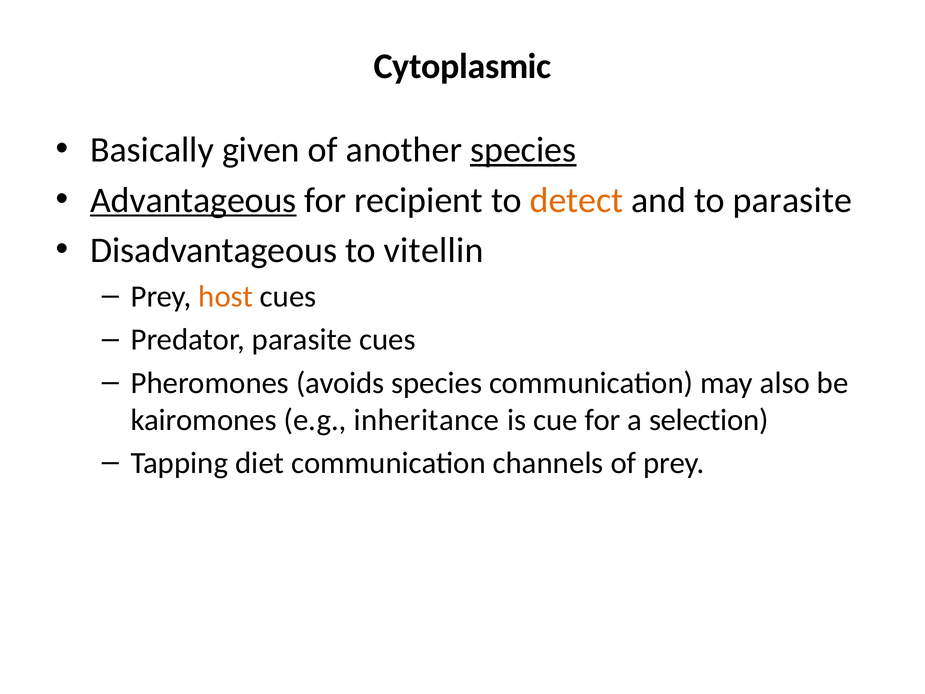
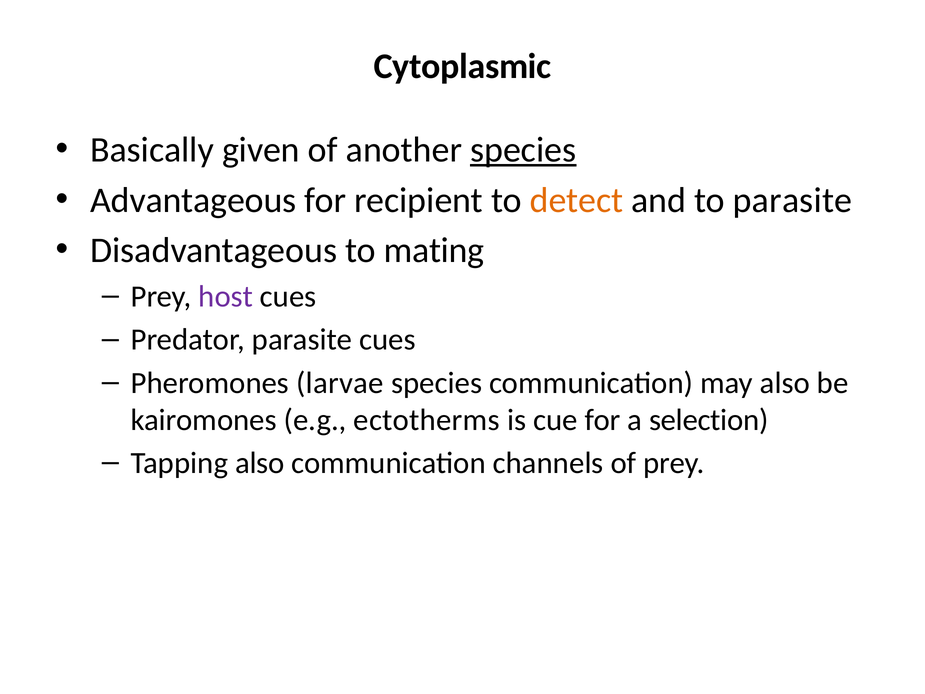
Advantageous underline: present -> none
vitellin: vitellin -> mating
host colour: orange -> purple
avoids: avoids -> larvae
inheritance: inheritance -> ectotherms
Tapping diet: diet -> also
